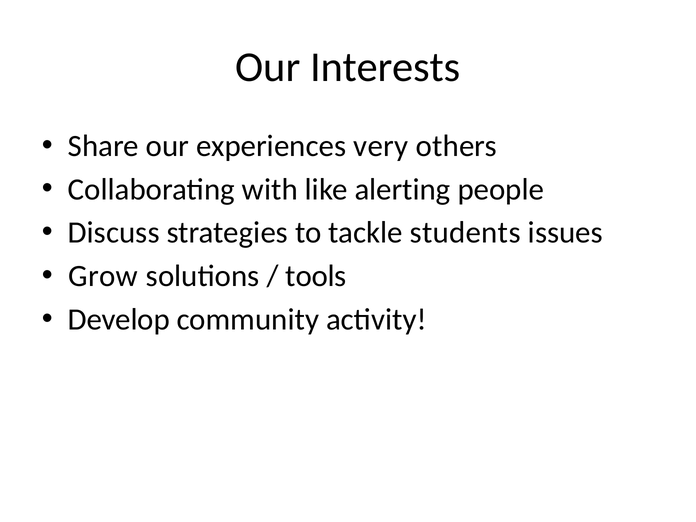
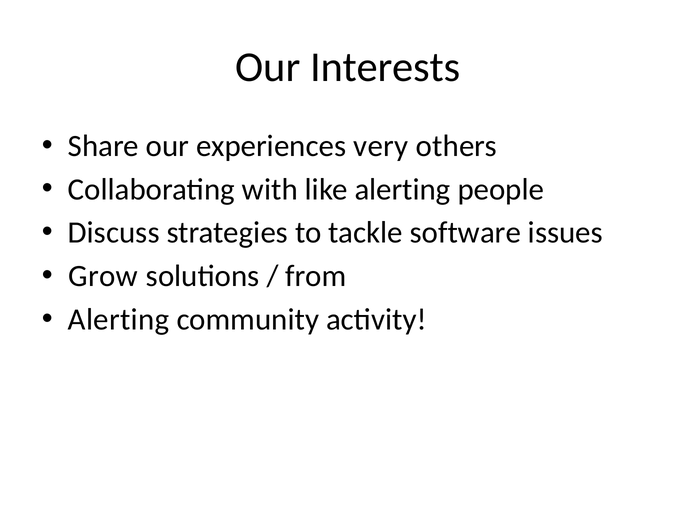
students: students -> software
tools: tools -> from
Develop at (119, 319): Develop -> Alerting
